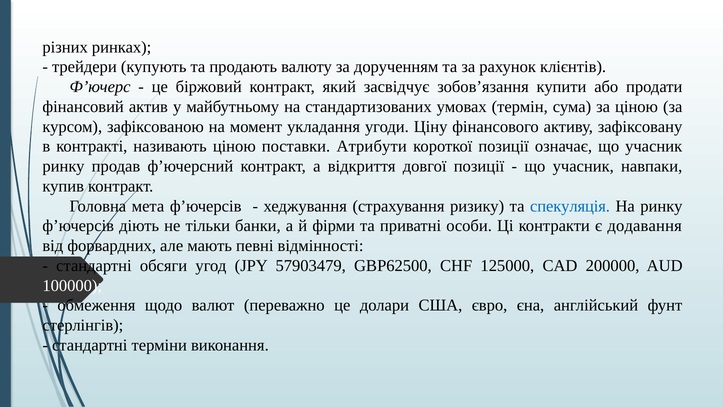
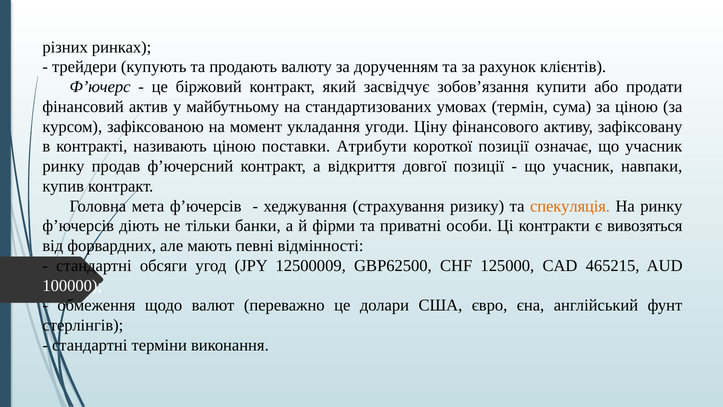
спекуляція colour: blue -> orange
додавання: додавання -> вивозяться
57903479: 57903479 -> 12500009
200000: 200000 -> 465215
